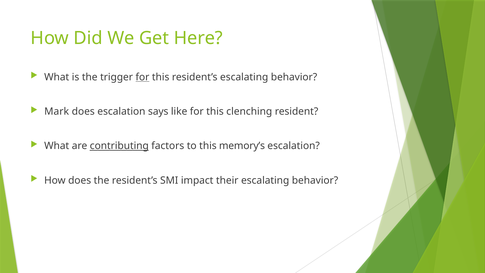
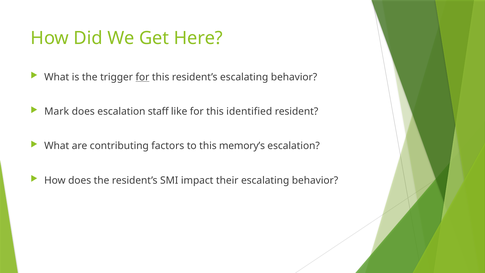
says: says -> staff
clenching: clenching -> identified
contributing underline: present -> none
